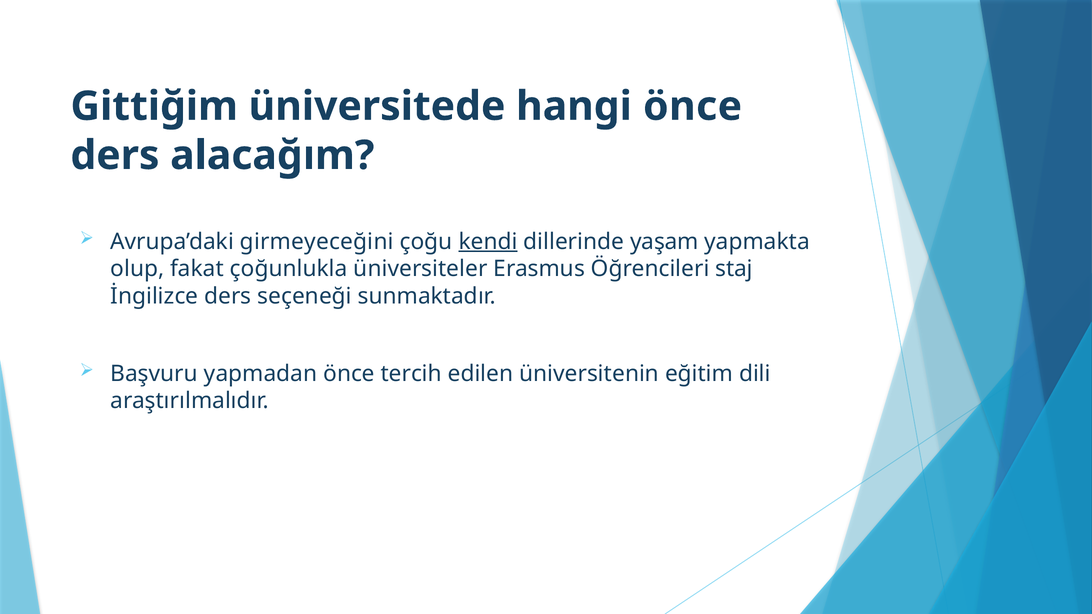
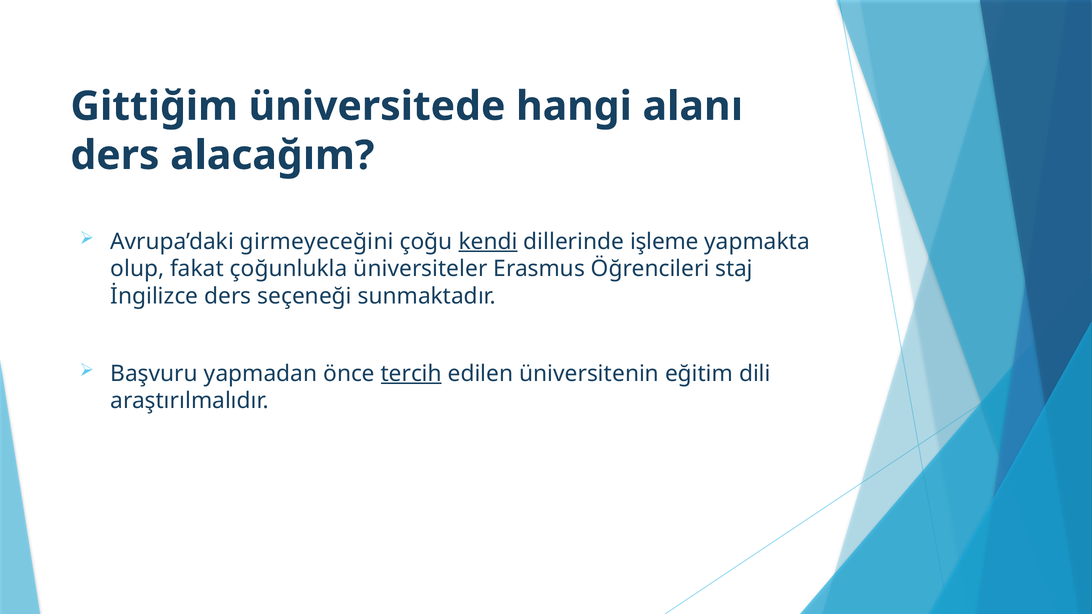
hangi önce: önce -> alanı
yaşam: yaşam -> işleme
tercih underline: none -> present
